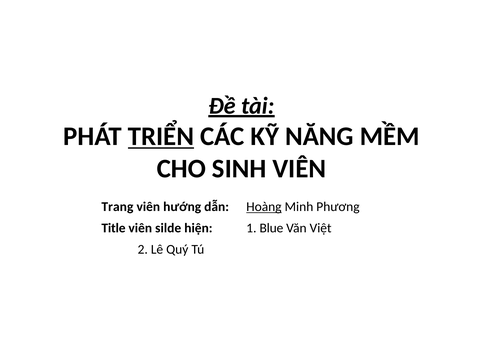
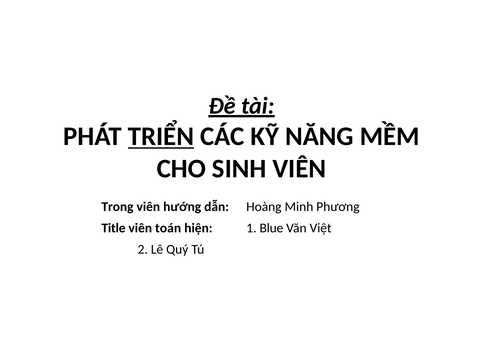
Trang: Trang -> Trong
Hoàng underline: present -> none
silde: silde -> toán
